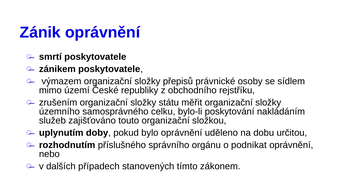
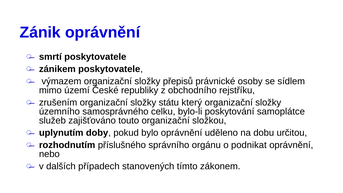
měřit: měřit -> který
nakládáním: nakládáním -> samoplátce
